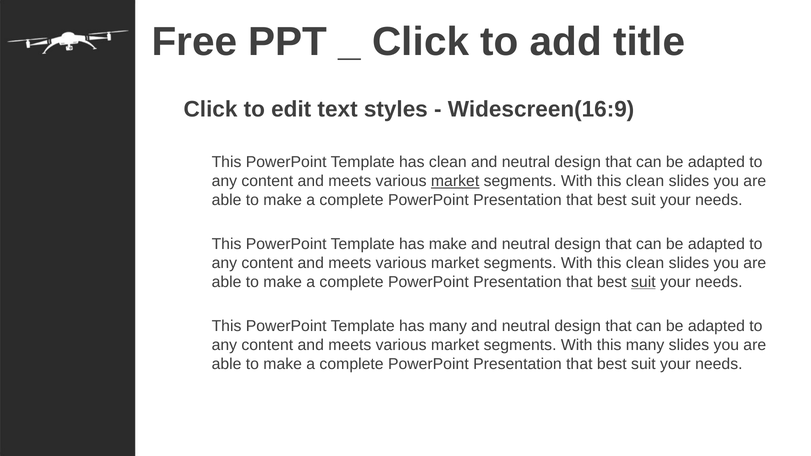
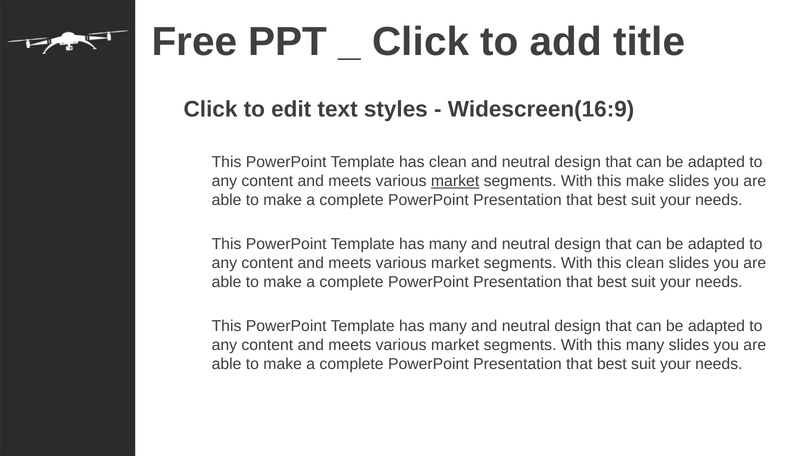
clean at (645, 181): clean -> make
make at (448, 244): make -> many
suit at (643, 282) underline: present -> none
